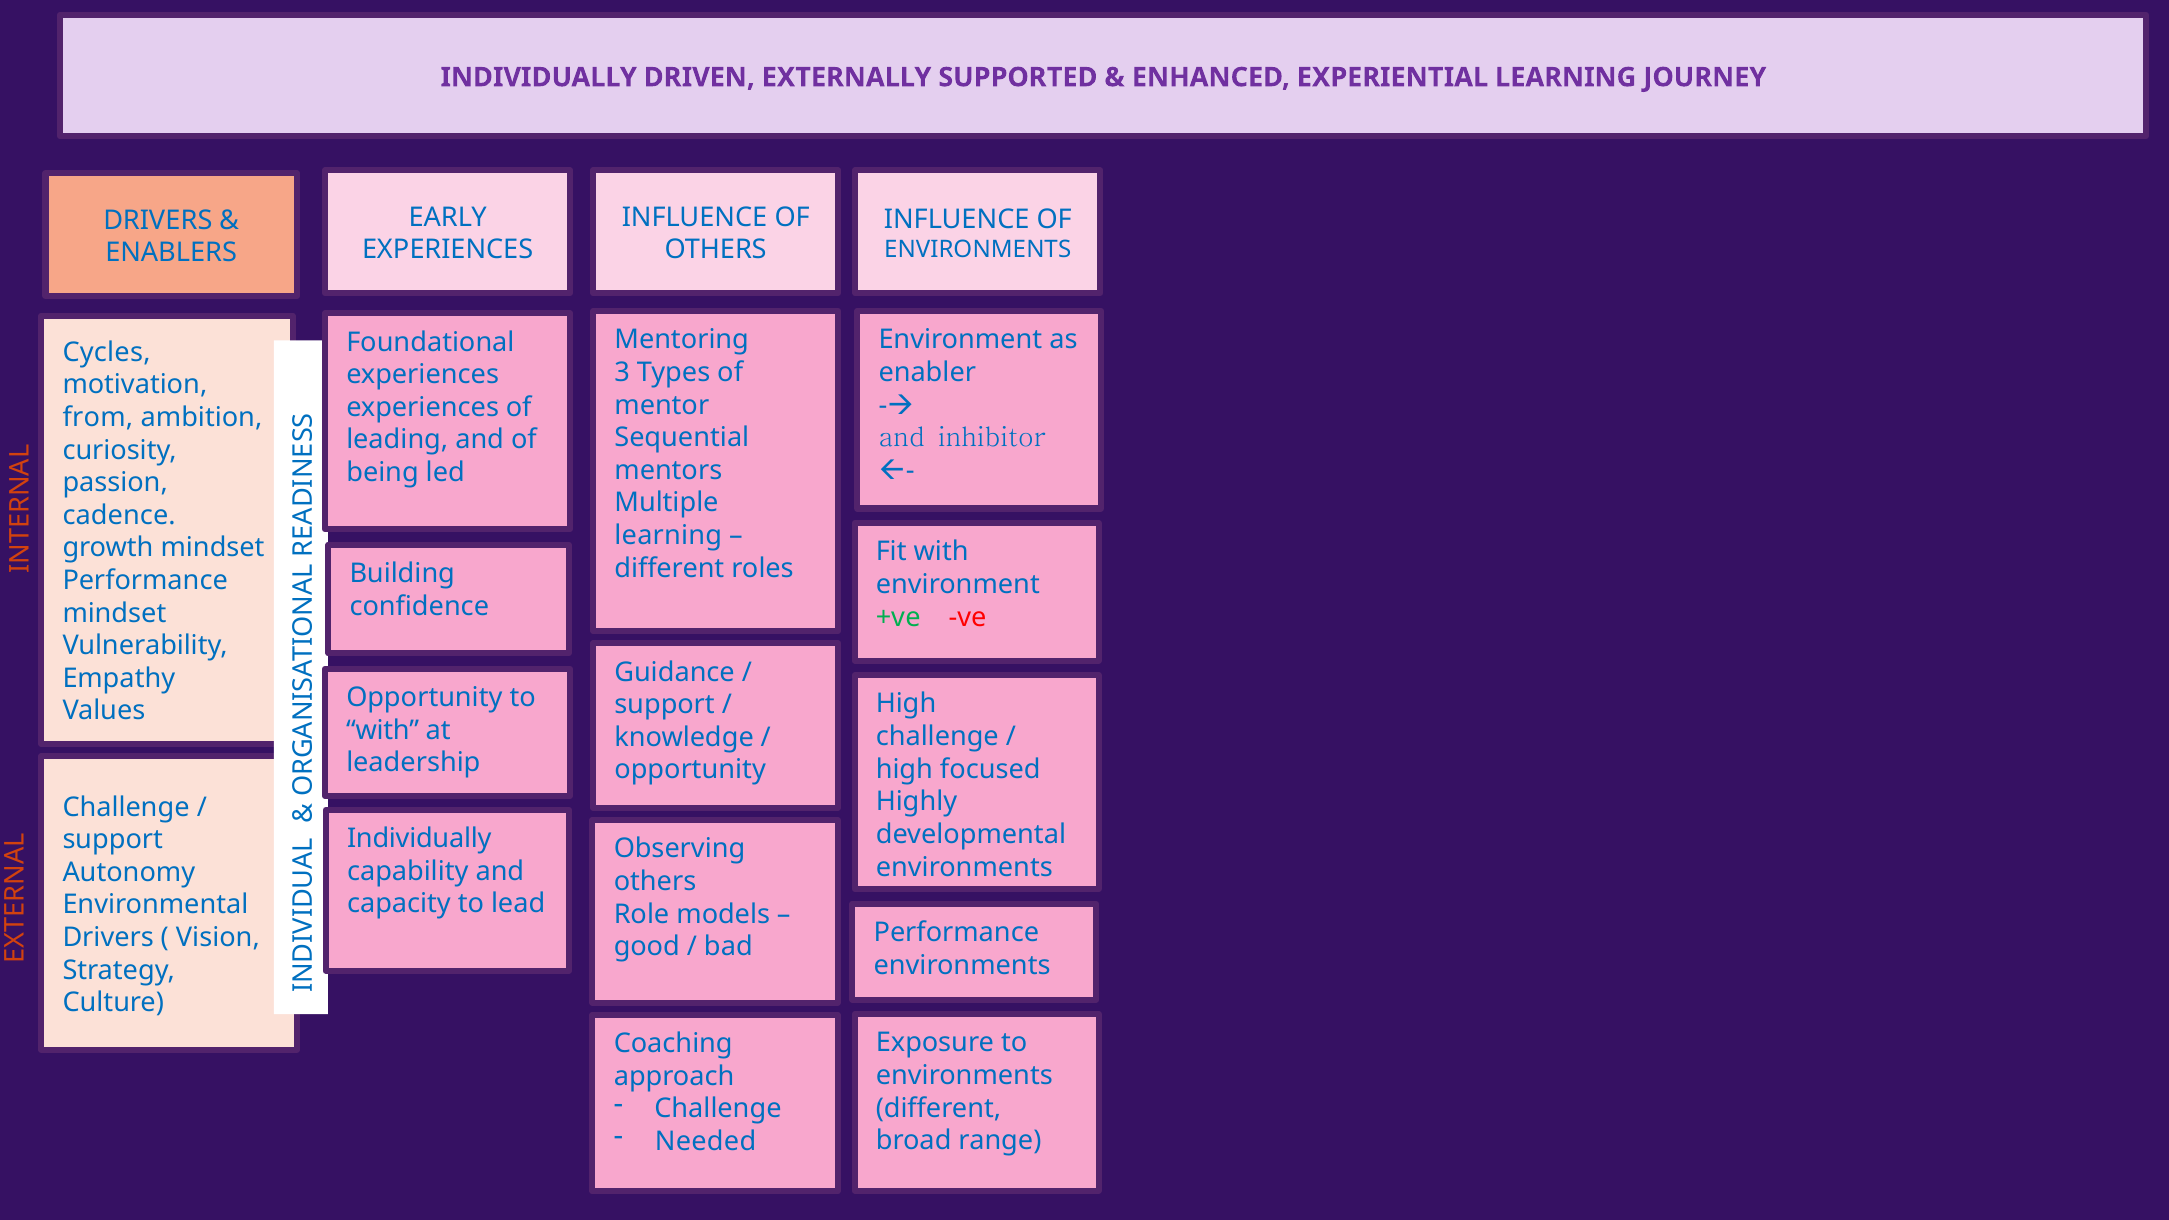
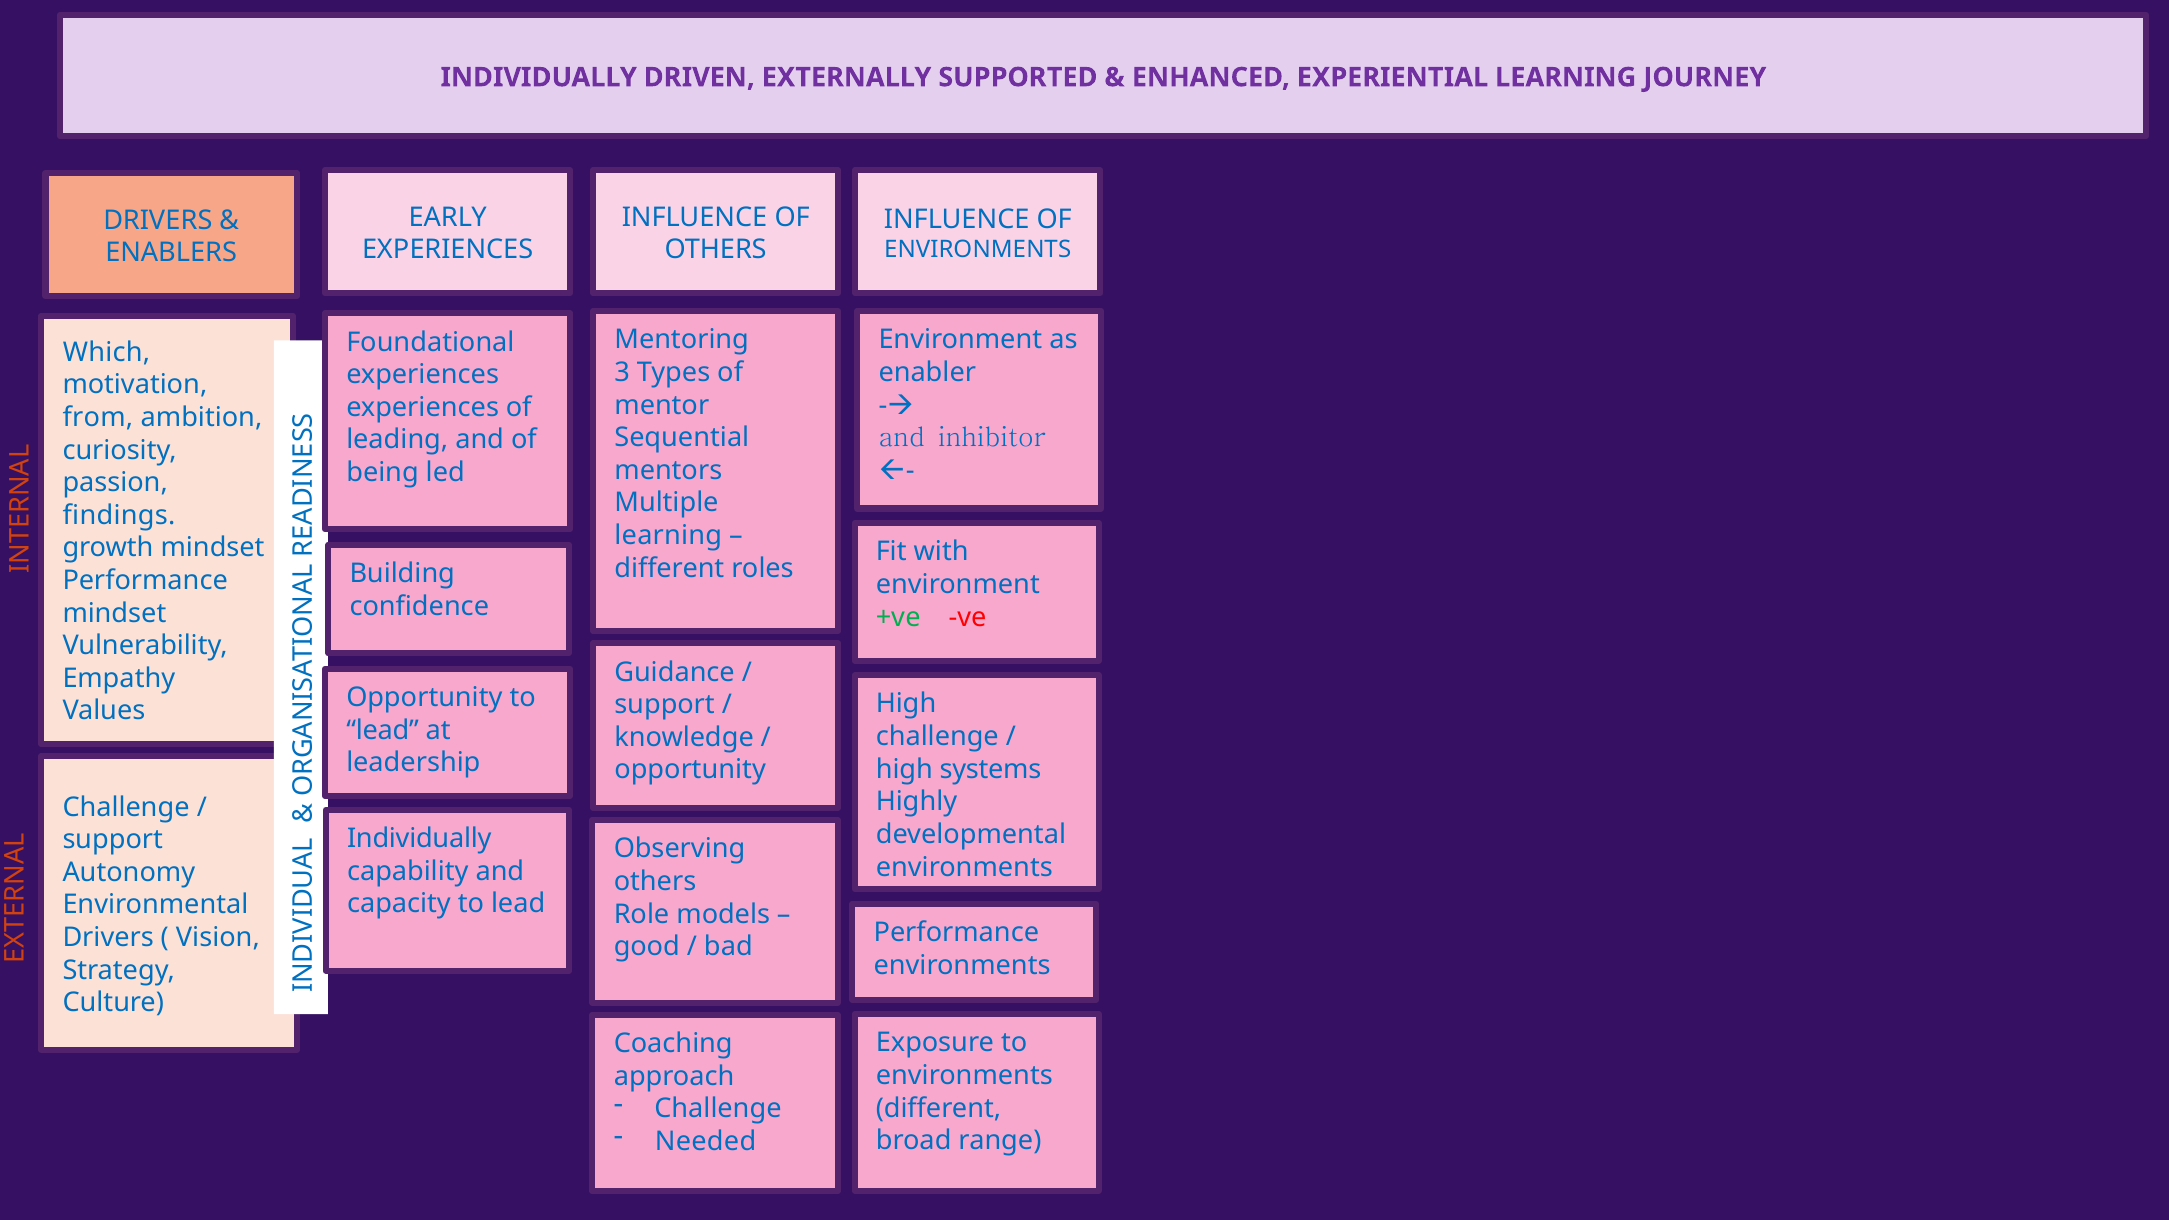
Cycles: Cycles -> Which
cadence: cadence -> findings
with at (383, 730): with -> lead
focused: focused -> systems
